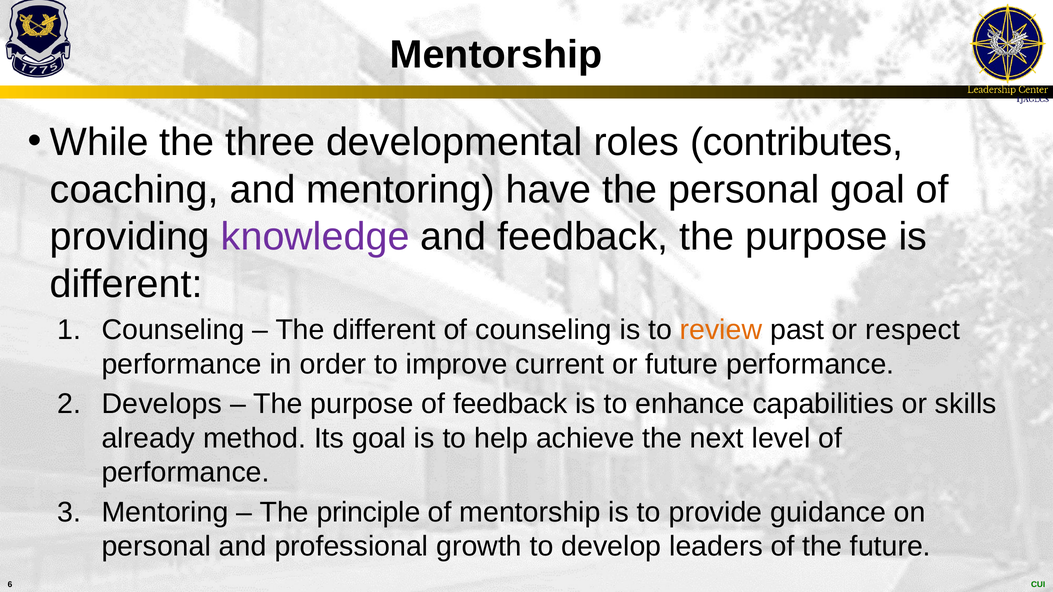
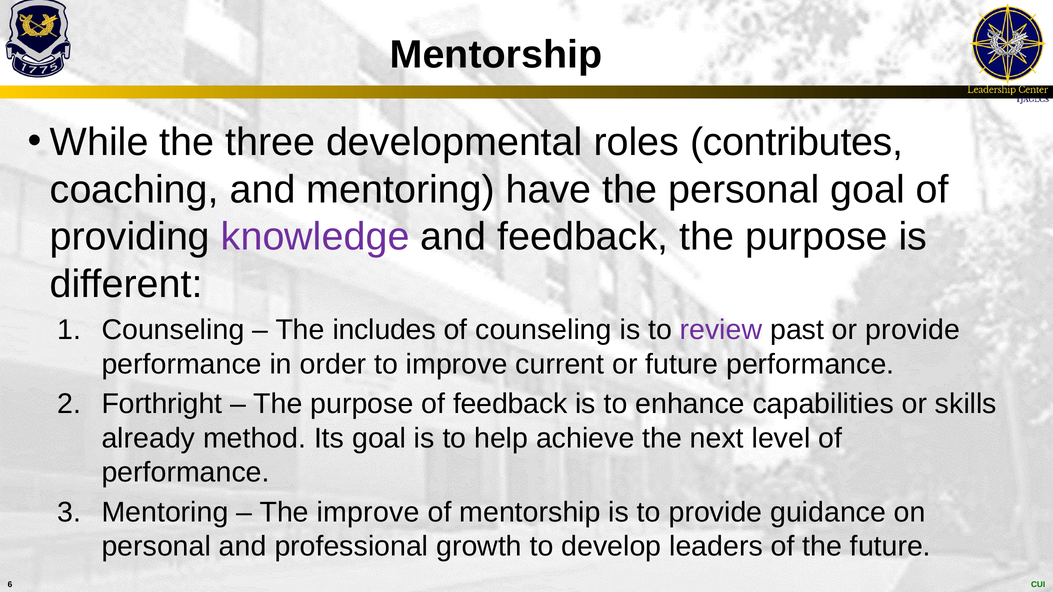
The different: different -> includes
review colour: orange -> purple
or respect: respect -> provide
Develops: Develops -> Forthright
The principle: principle -> improve
